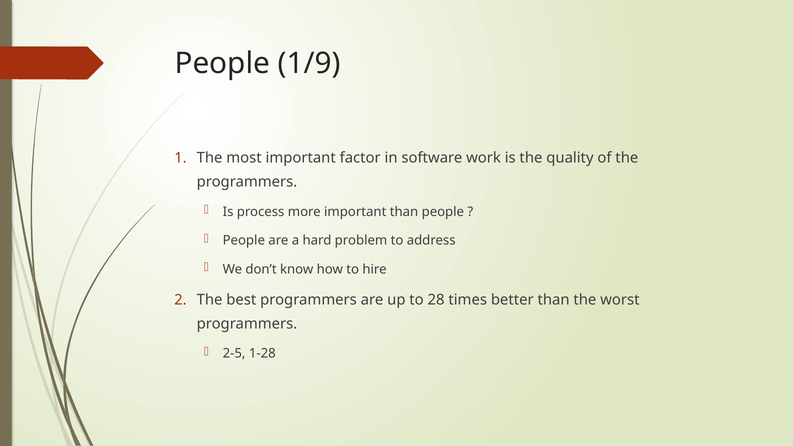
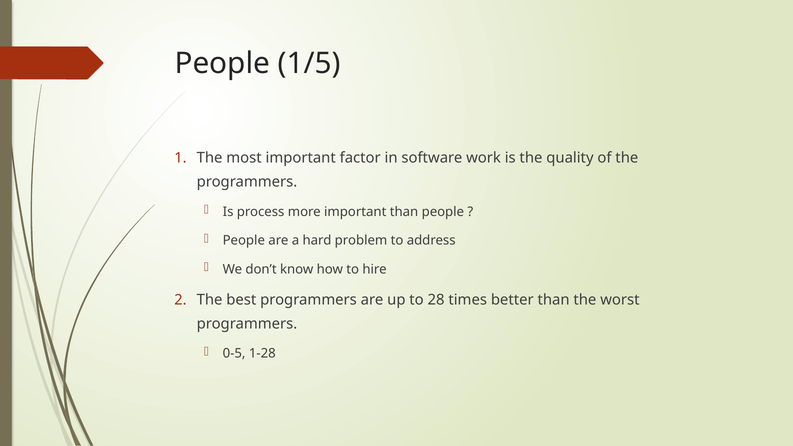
1/9: 1/9 -> 1/5
2-5: 2-5 -> 0-5
